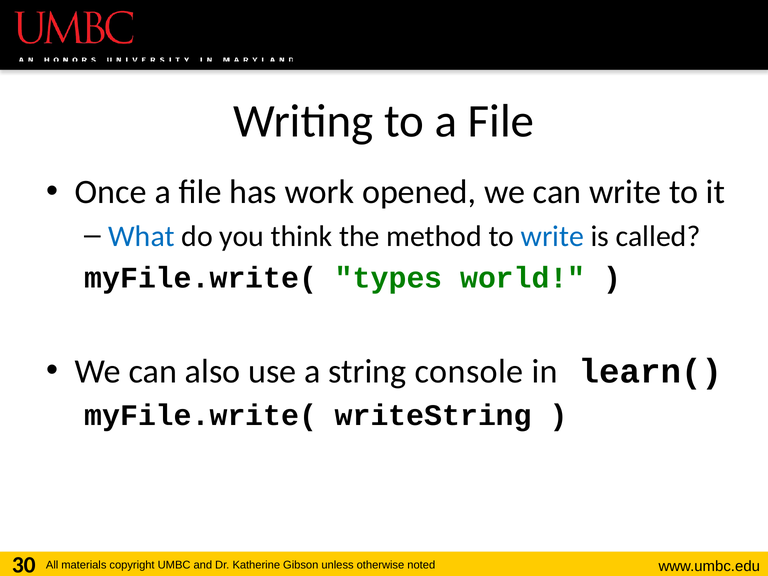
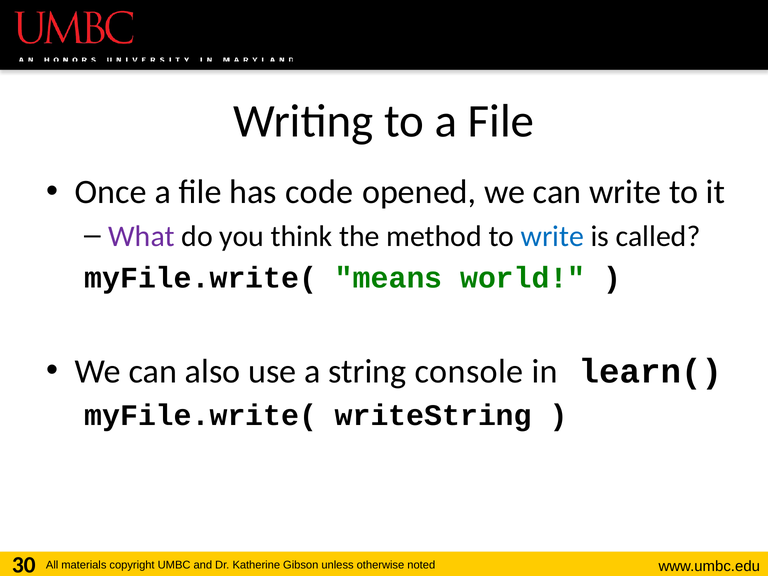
work: work -> code
What colour: blue -> purple
types: types -> means
